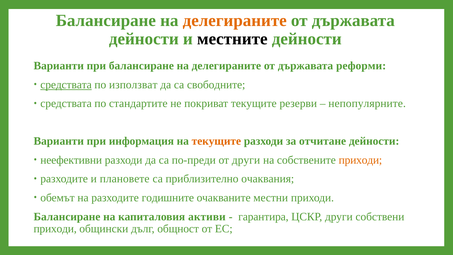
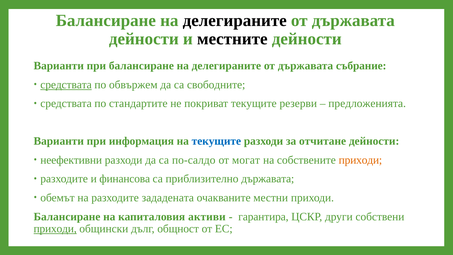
делегираните at (235, 21) colour: orange -> black
реформи: реформи -> събрание
използват: използват -> обвържем
непопулярните: непопулярните -> предложенията
текущите at (216, 141) colour: orange -> blue
по-преди: по-преди -> по-салдо
от други: други -> могат
плановете: плановете -> финансова
приблизително очаквания: очаквания -> държавата
годишните: годишните -> зададената
приходи at (55, 229) underline: none -> present
